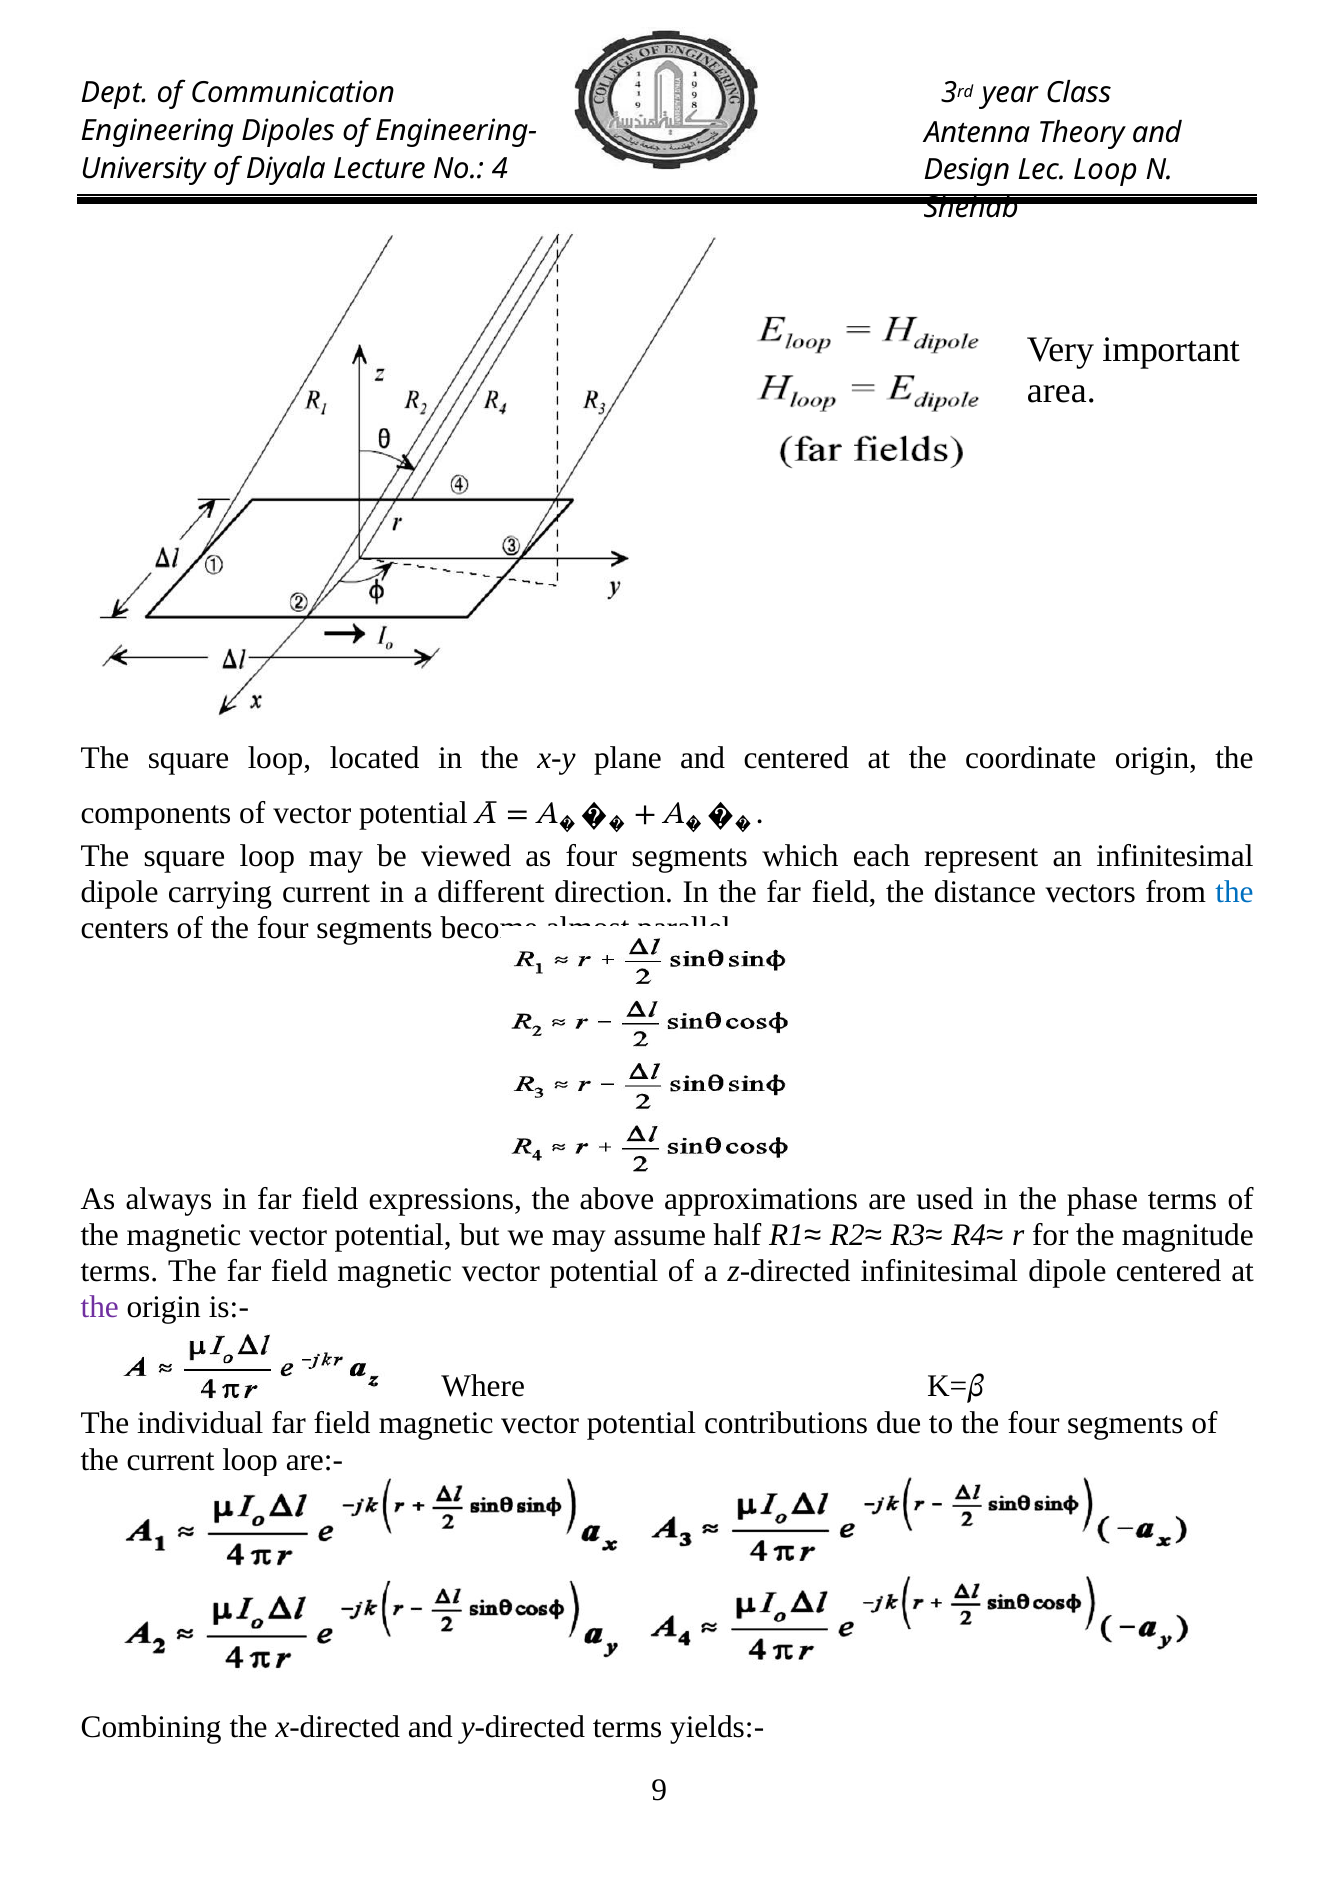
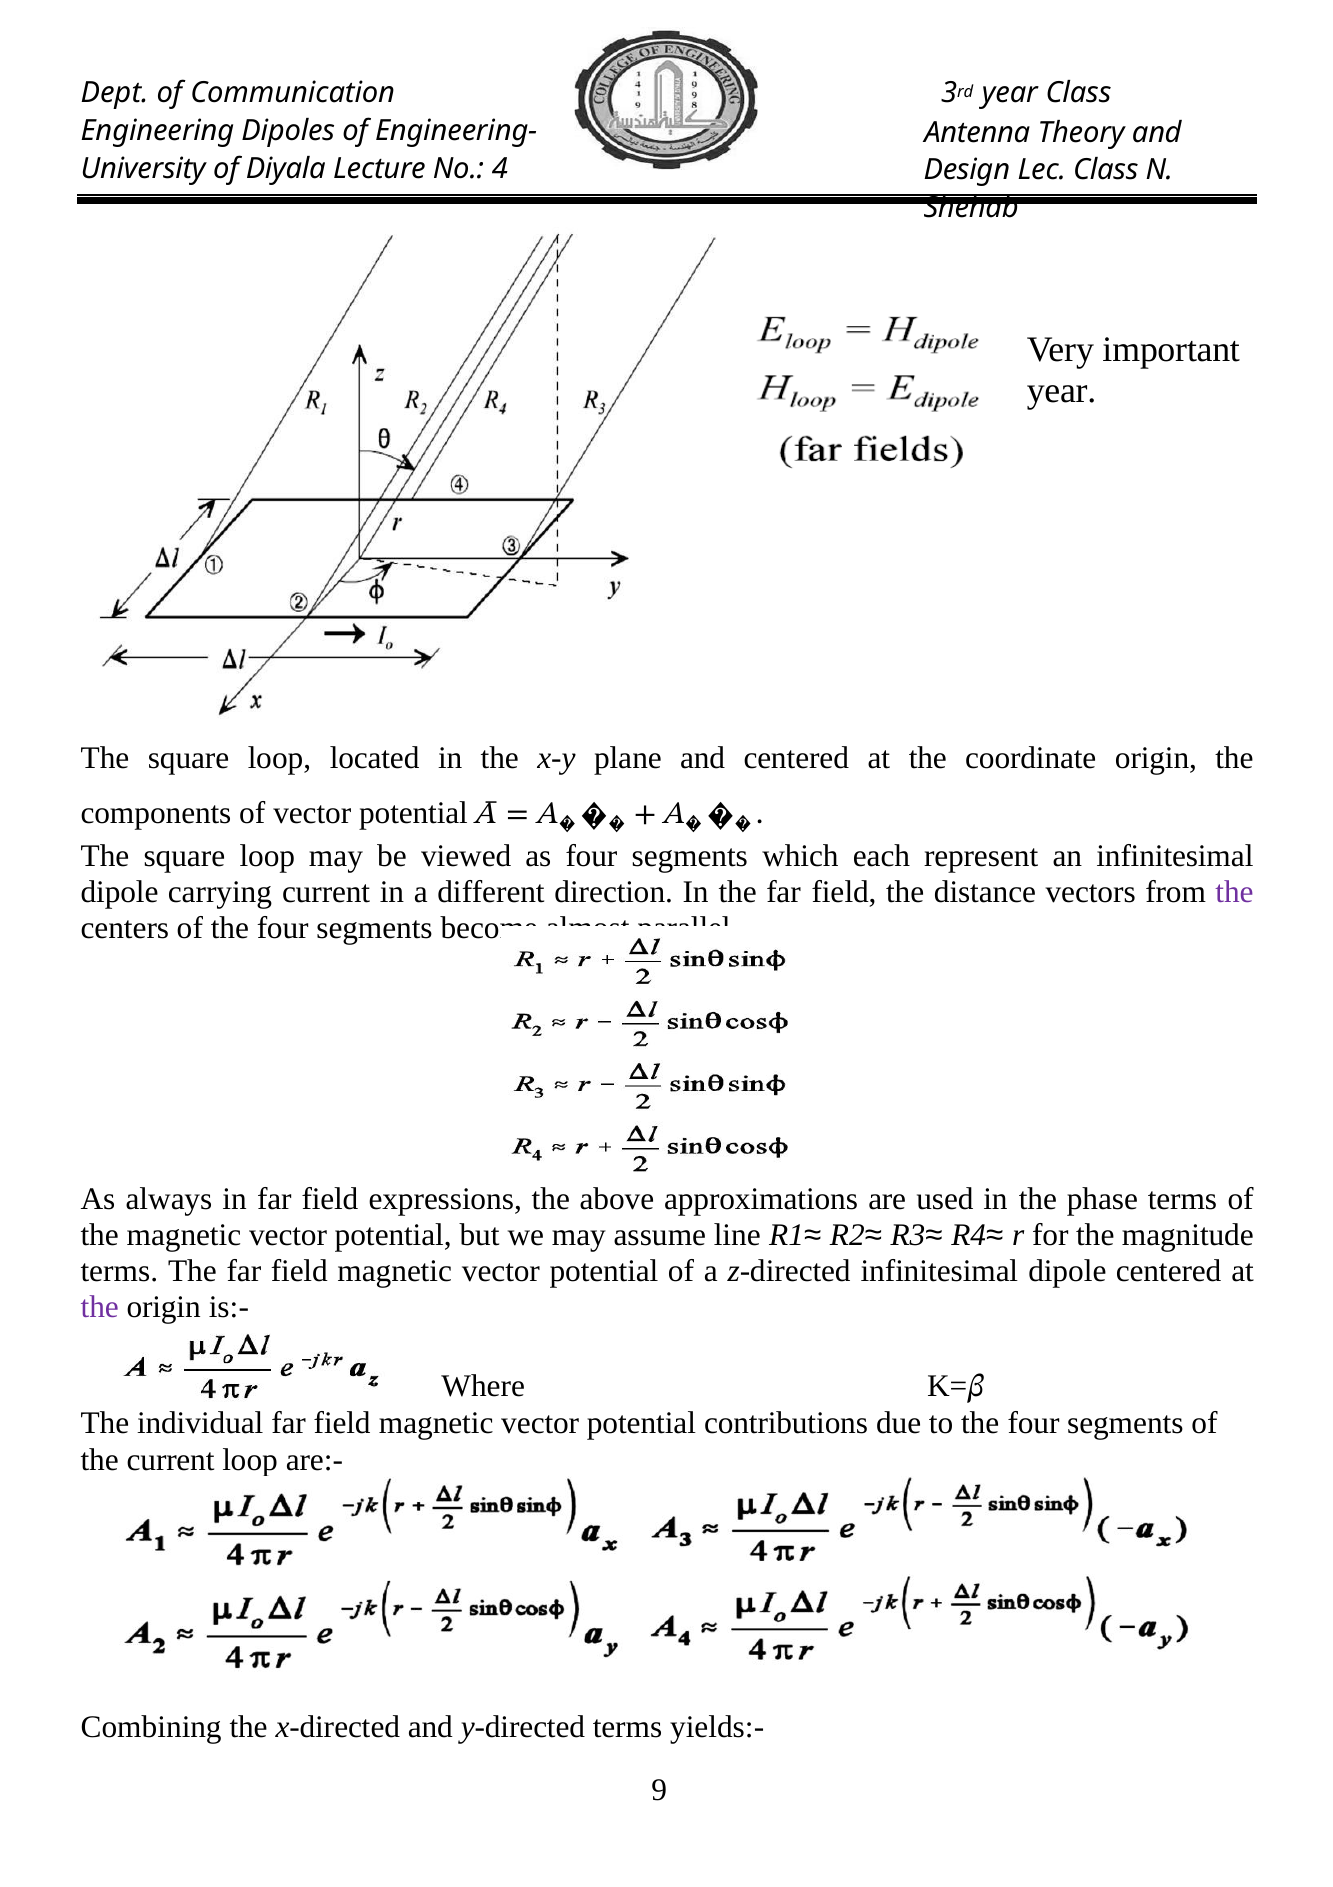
Lec Loop: Loop -> Class
area at (1061, 391): area -> year
the at (1234, 892) colour: blue -> purple
half: half -> line
